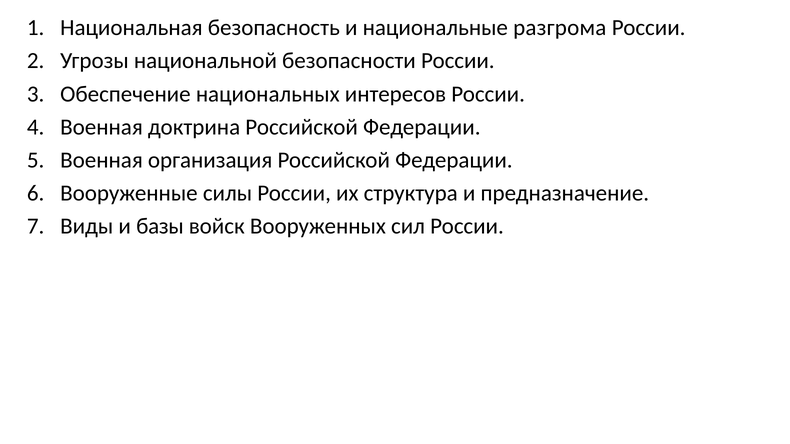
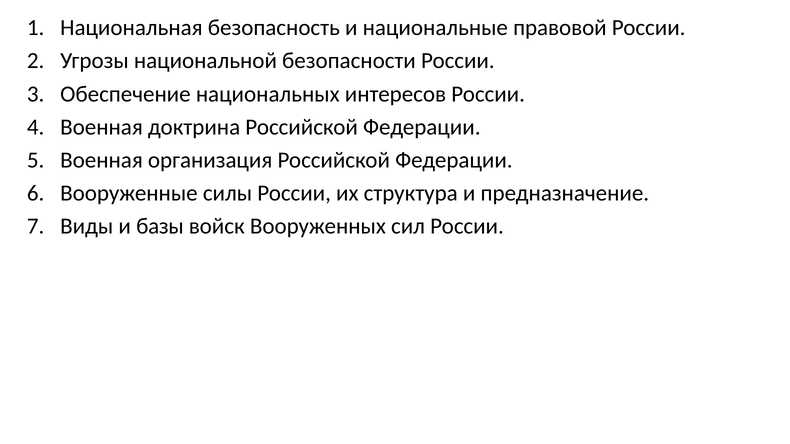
разгрома: разгрома -> правовой
